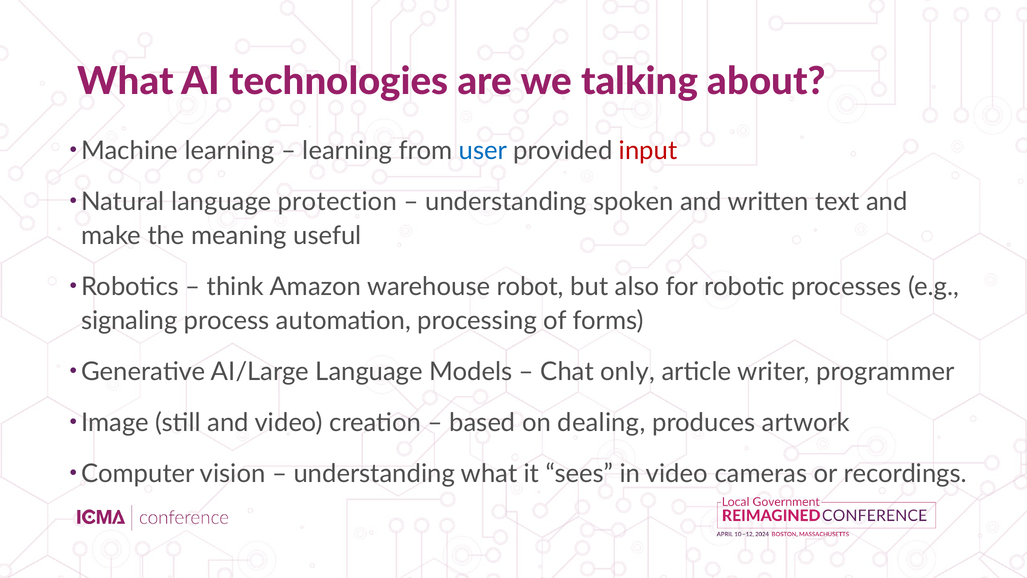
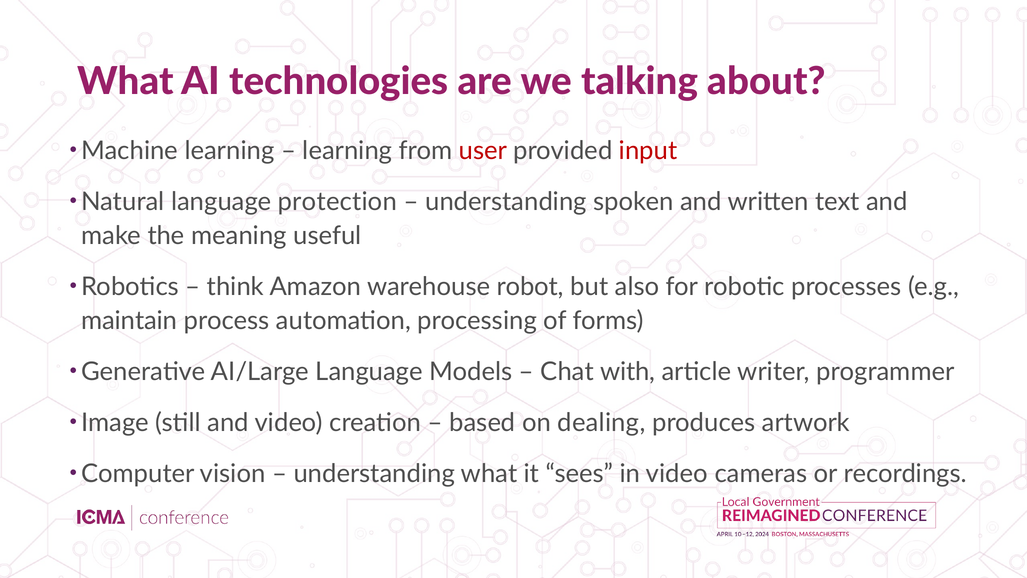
user colour: blue -> red
signaling: signaling -> maintain
only: only -> with
